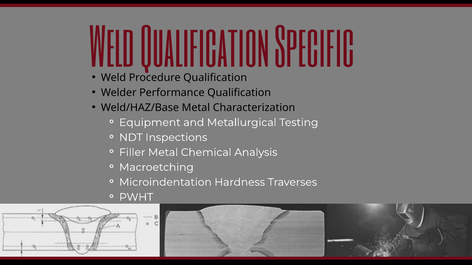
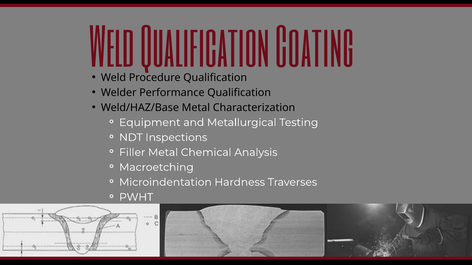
Specific: Specific -> Coating
